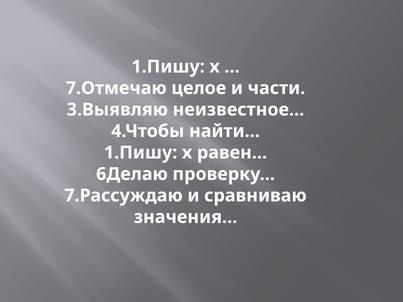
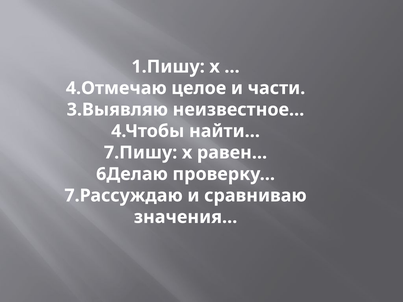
7.Отмечаю: 7.Отмечаю -> 4.Отмечаю
1.Пишу at (141, 153): 1.Пишу -> 7.Пишу
